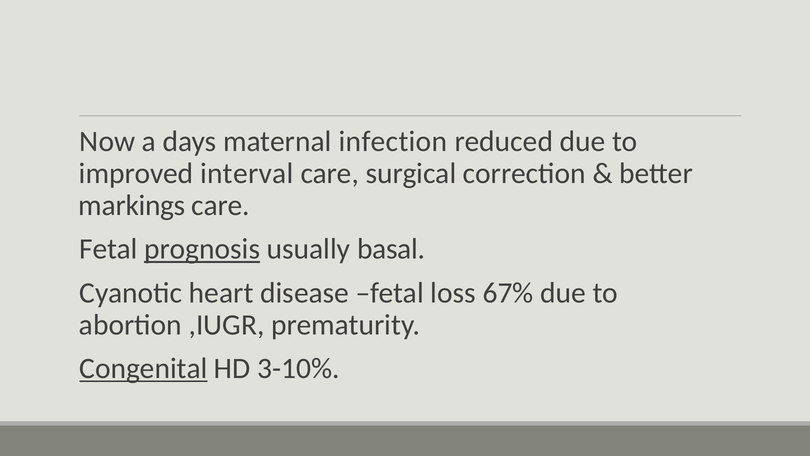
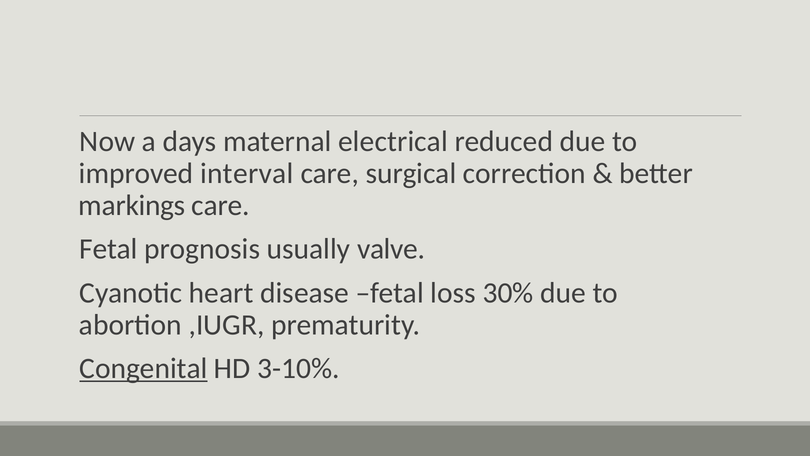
infection: infection -> electrical
prognosis underline: present -> none
basal: basal -> valve
67%: 67% -> 30%
